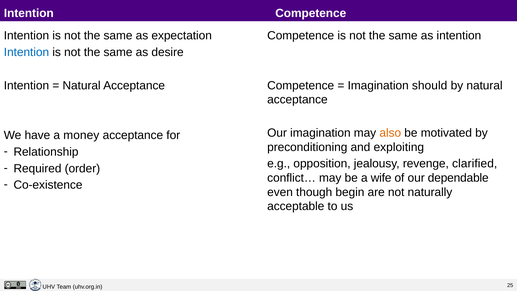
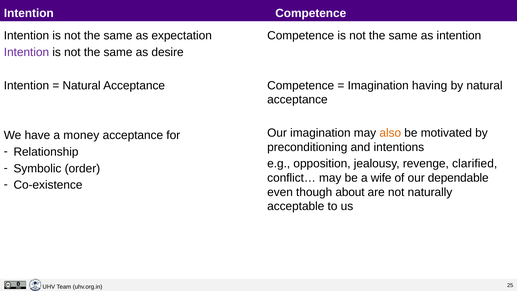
Intention at (26, 52) colour: blue -> purple
should: should -> having
exploiting: exploiting -> intentions
Required: Required -> Symbolic
begin: begin -> about
